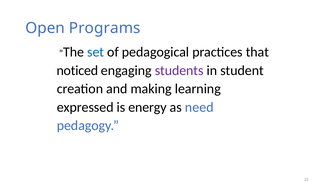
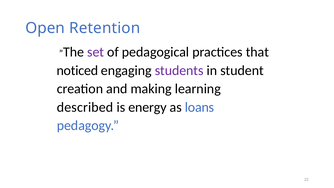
Programs: Programs -> Retention
set colour: blue -> purple
expressed: expressed -> described
need: need -> loans
